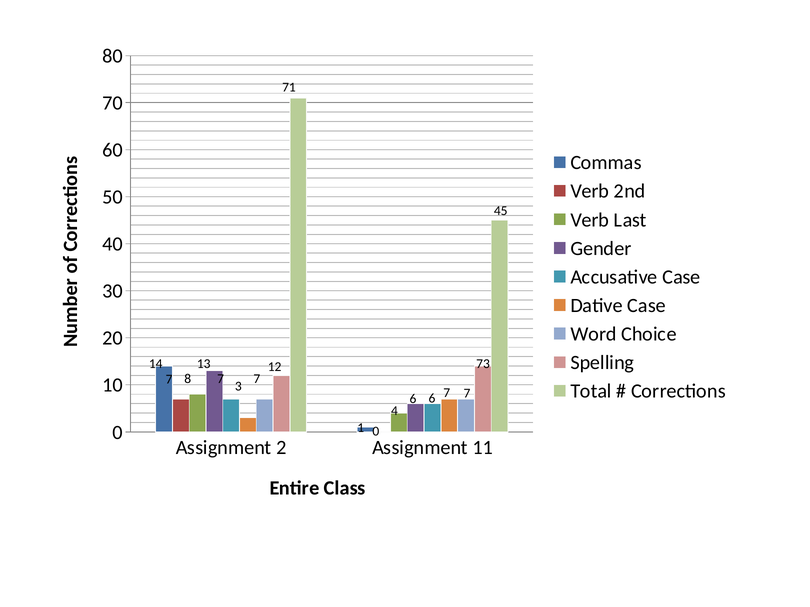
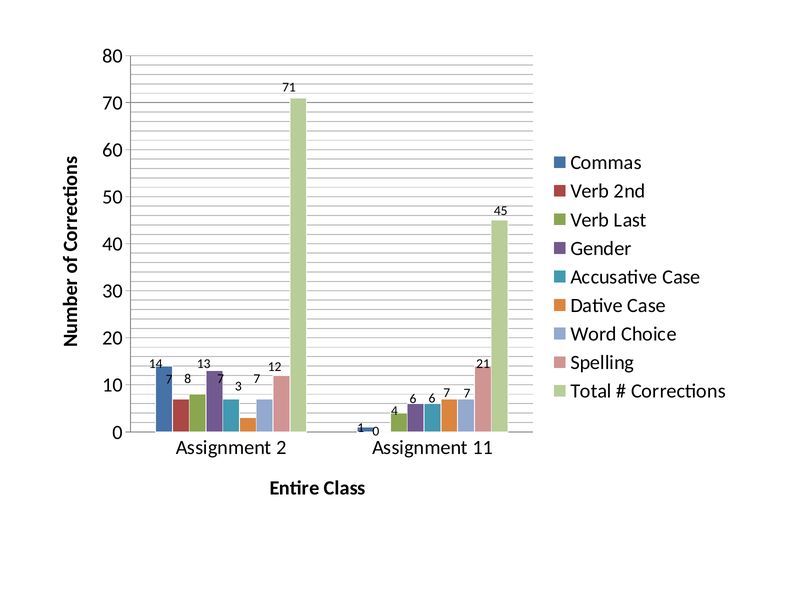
73: 73 -> 21
